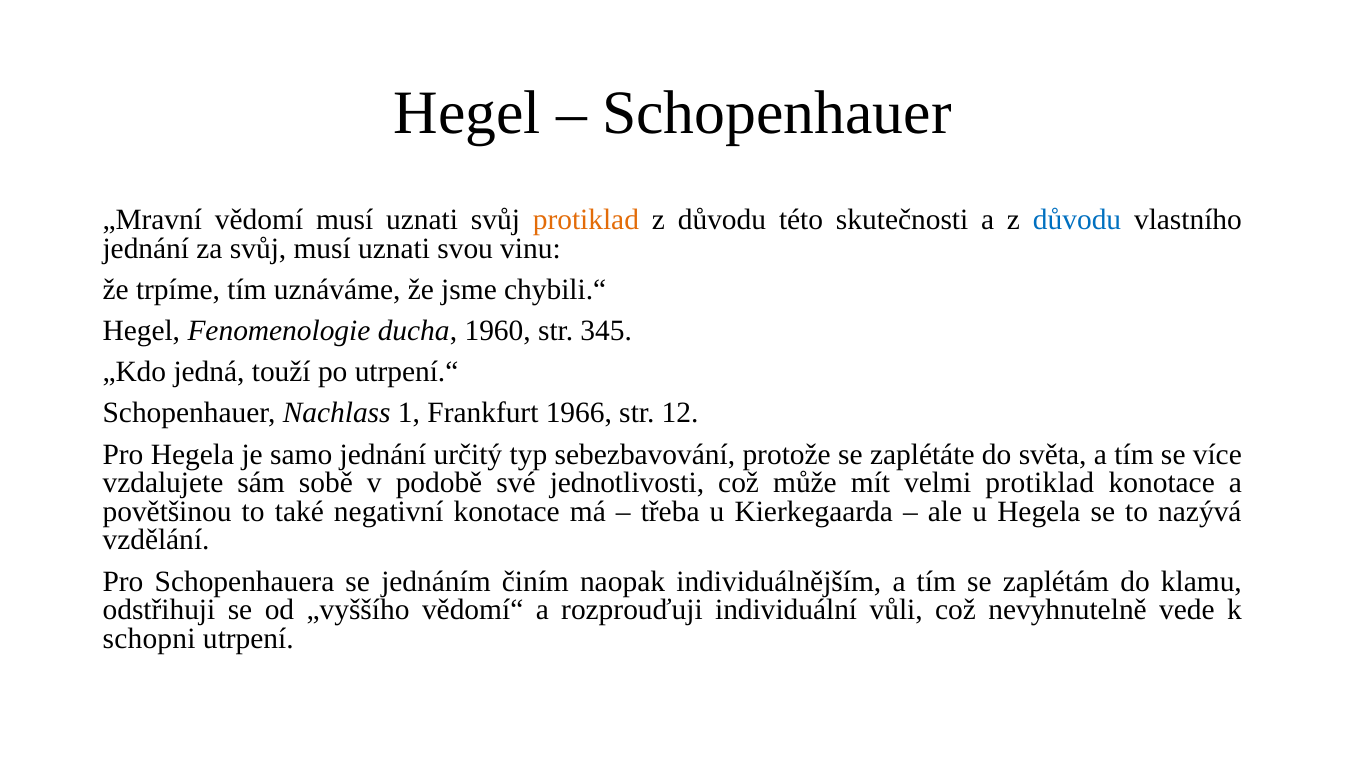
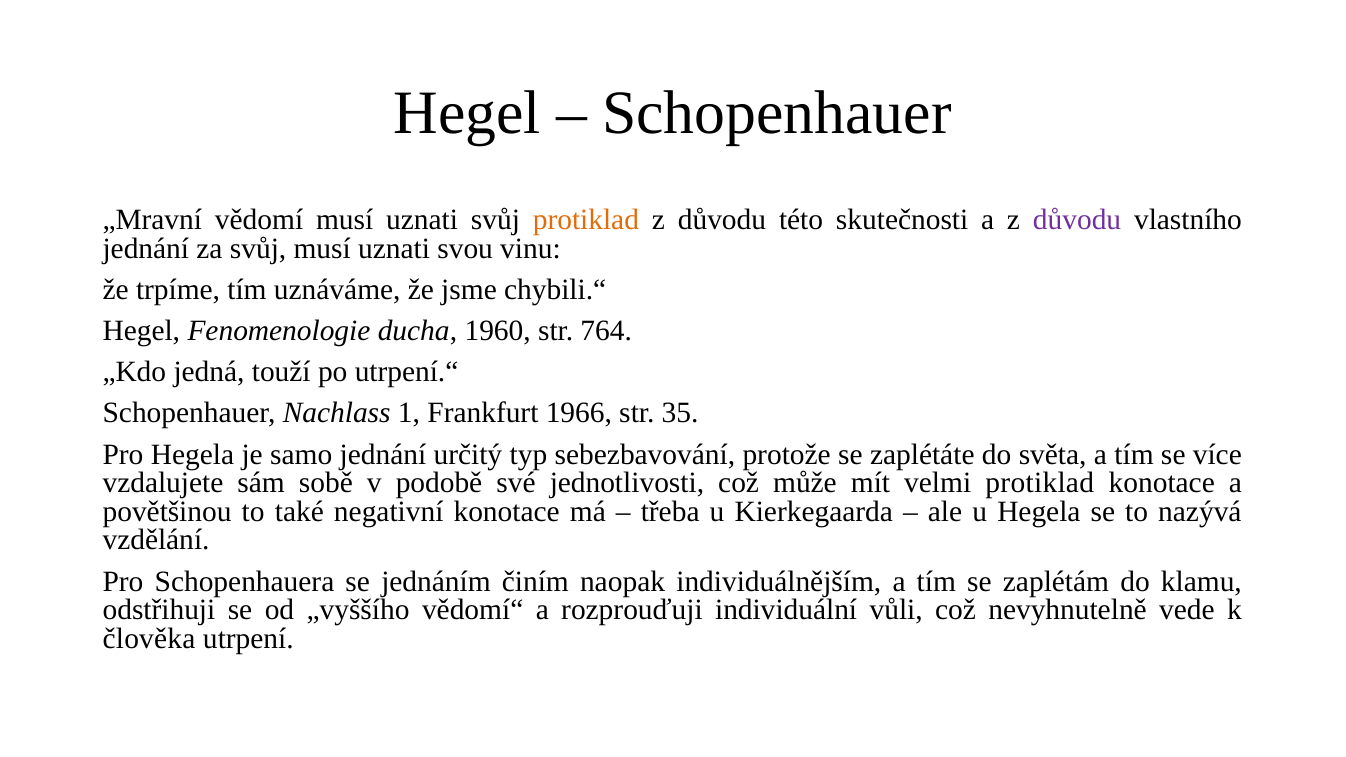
důvodu at (1077, 220) colour: blue -> purple
345: 345 -> 764
12: 12 -> 35
schopni: schopni -> člověka
